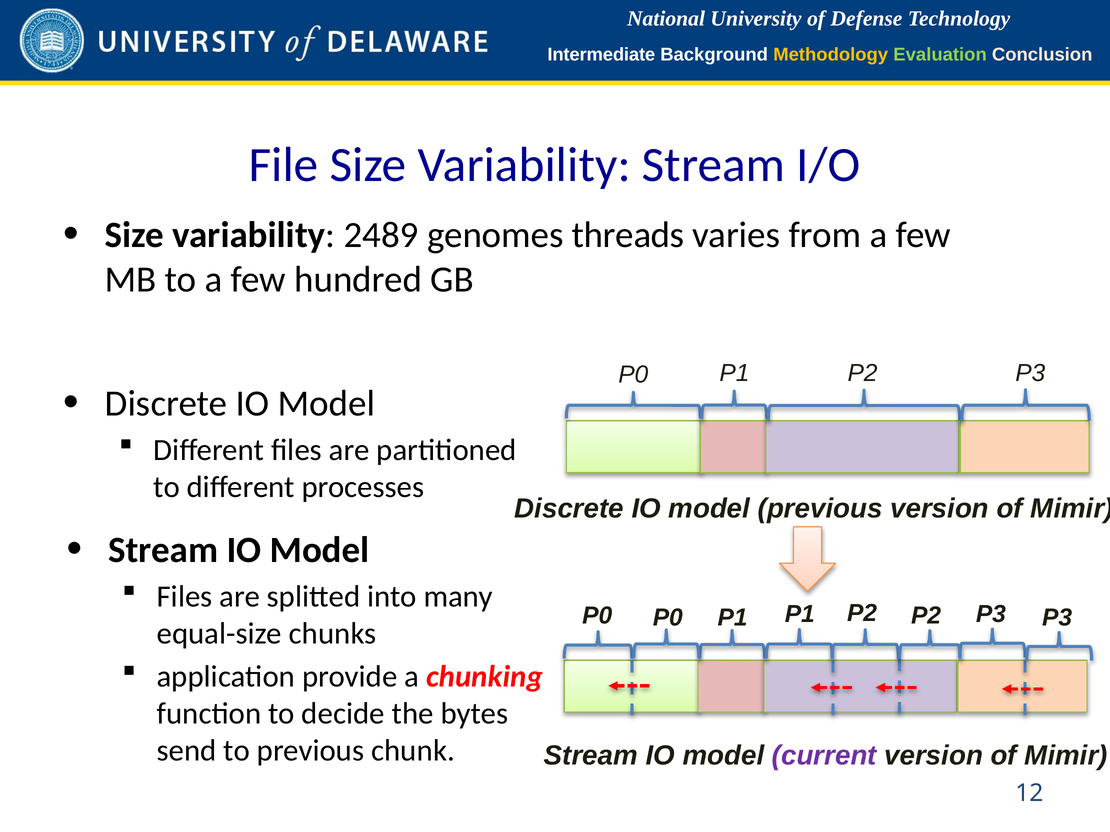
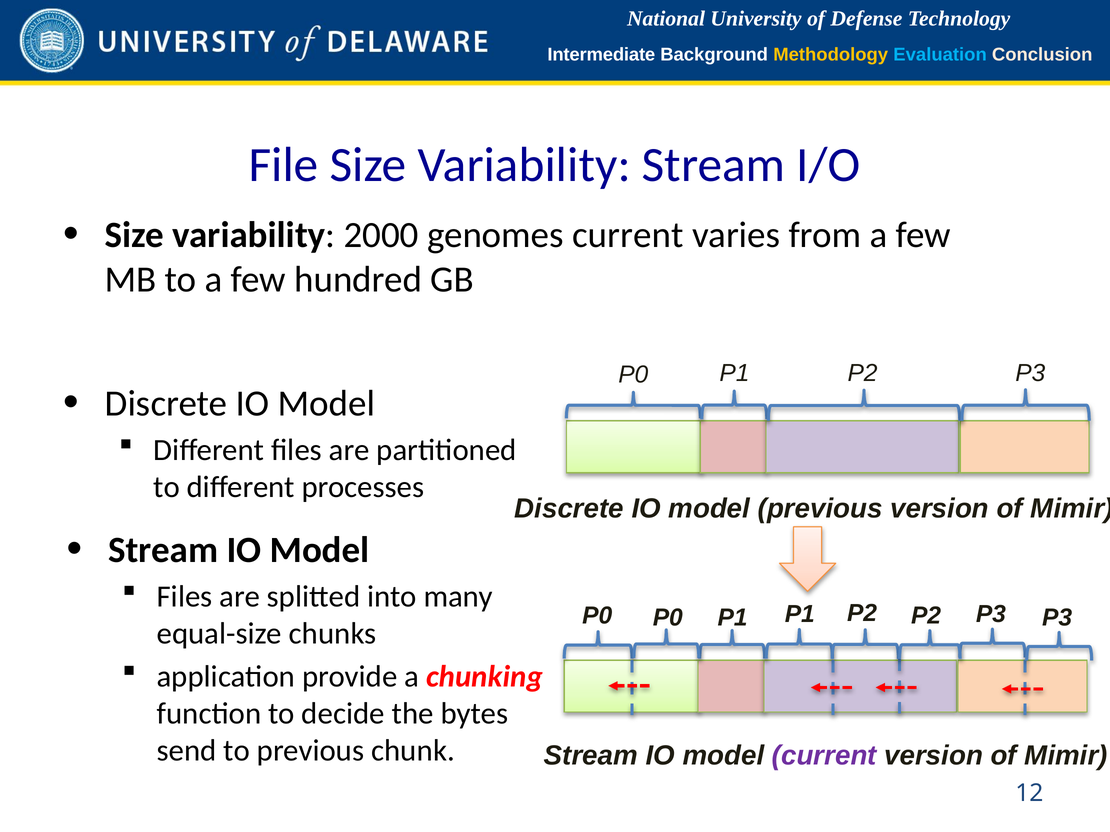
Evaluation colour: light green -> light blue
2489: 2489 -> 2000
genomes threads: threads -> current
